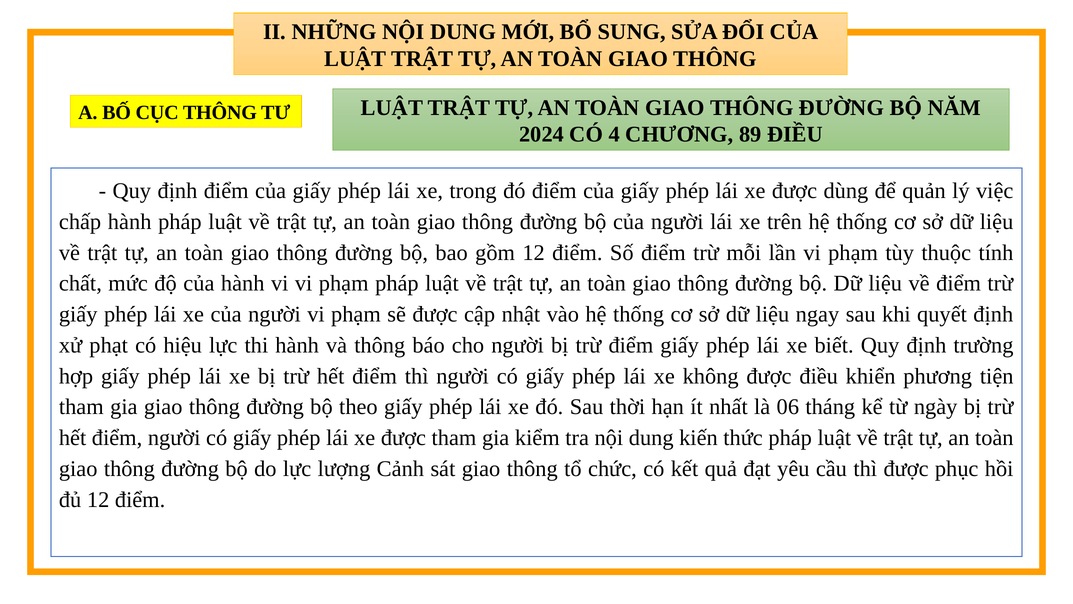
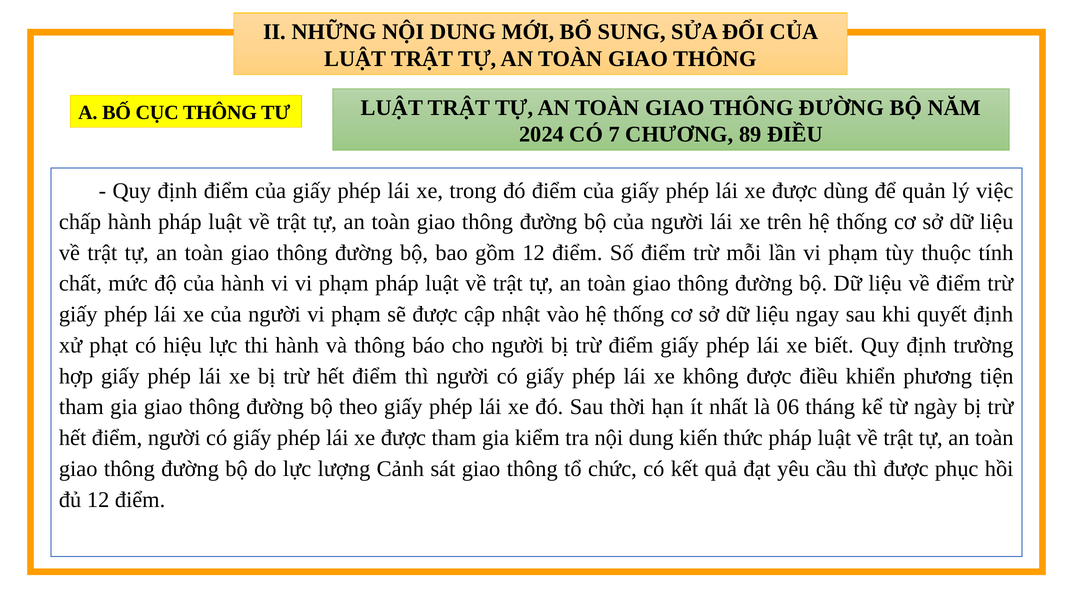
CÓ 4: 4 -> 7
